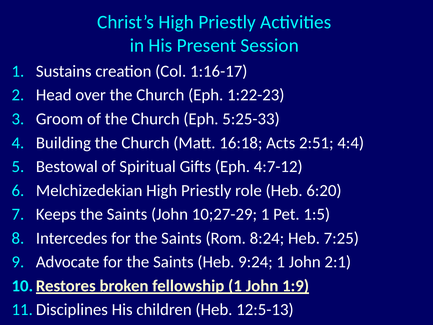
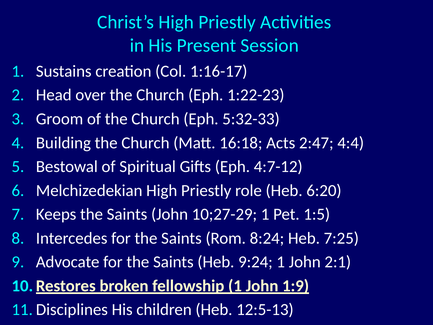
5:25-33: 5:25-33 -> 5:32-33
2:51: 2:51 -> 2:47
